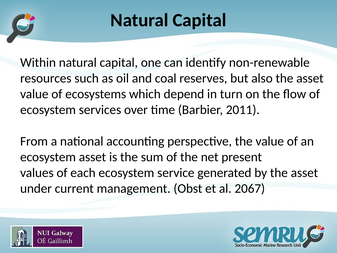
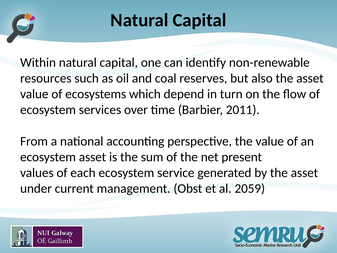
2067: 2067 -> 2059
